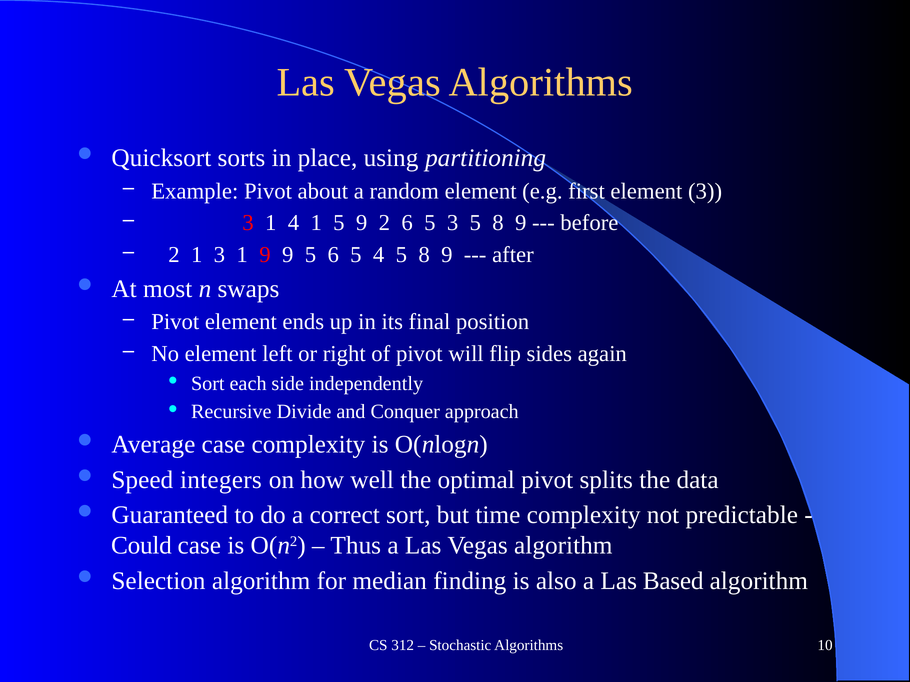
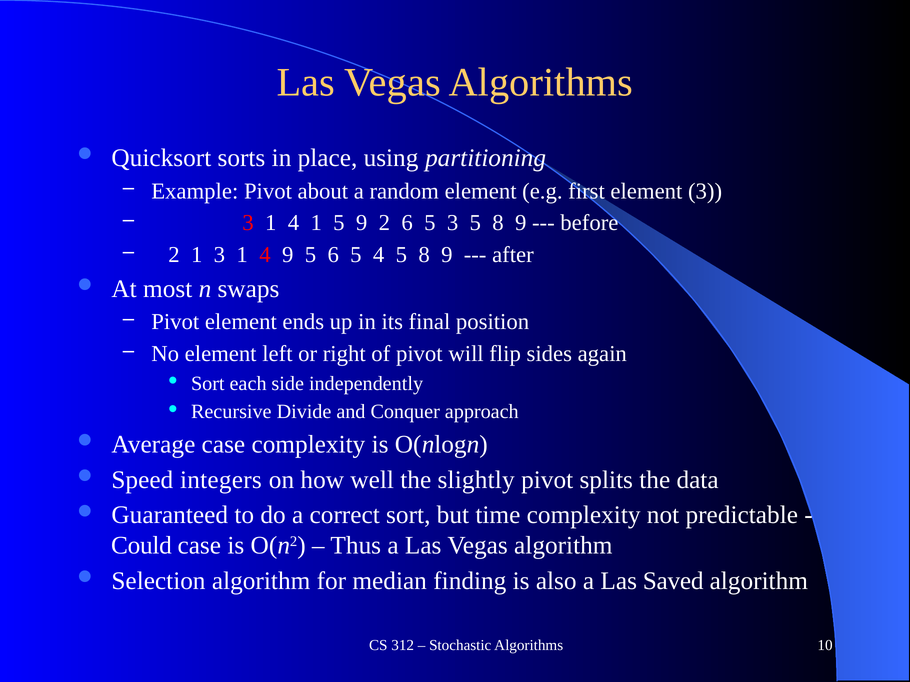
1 3 1 9: 9 -> 4
optimal: optimal -> slightly
Based: Based -> Saved
